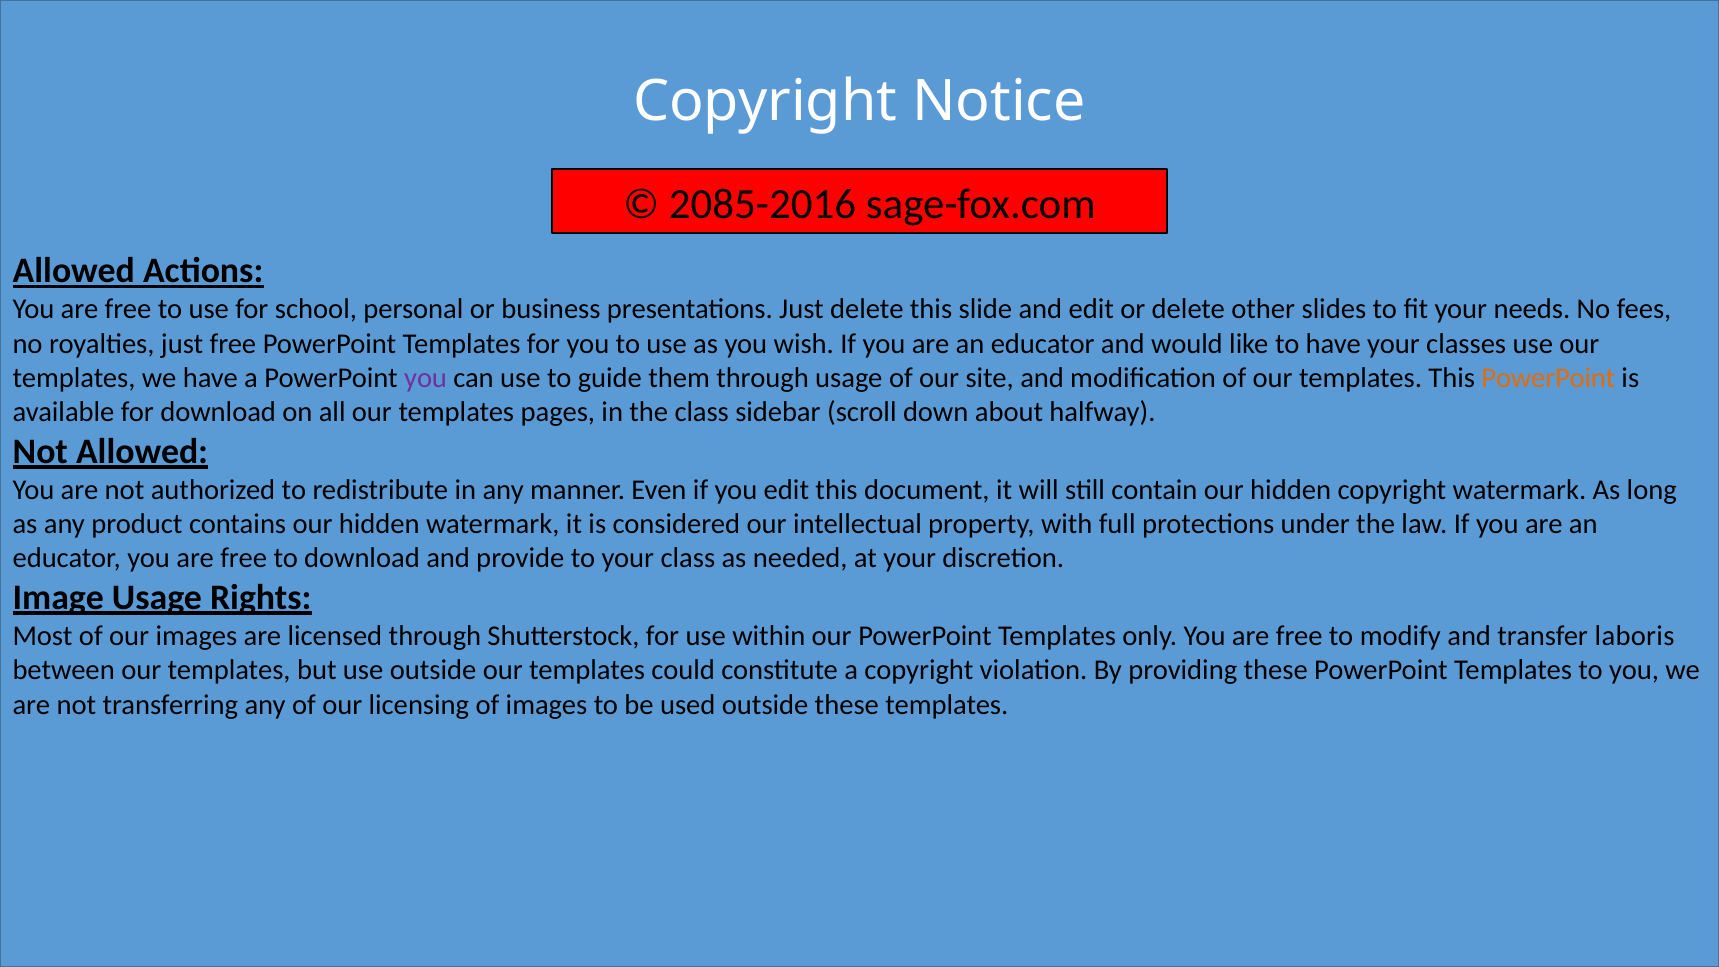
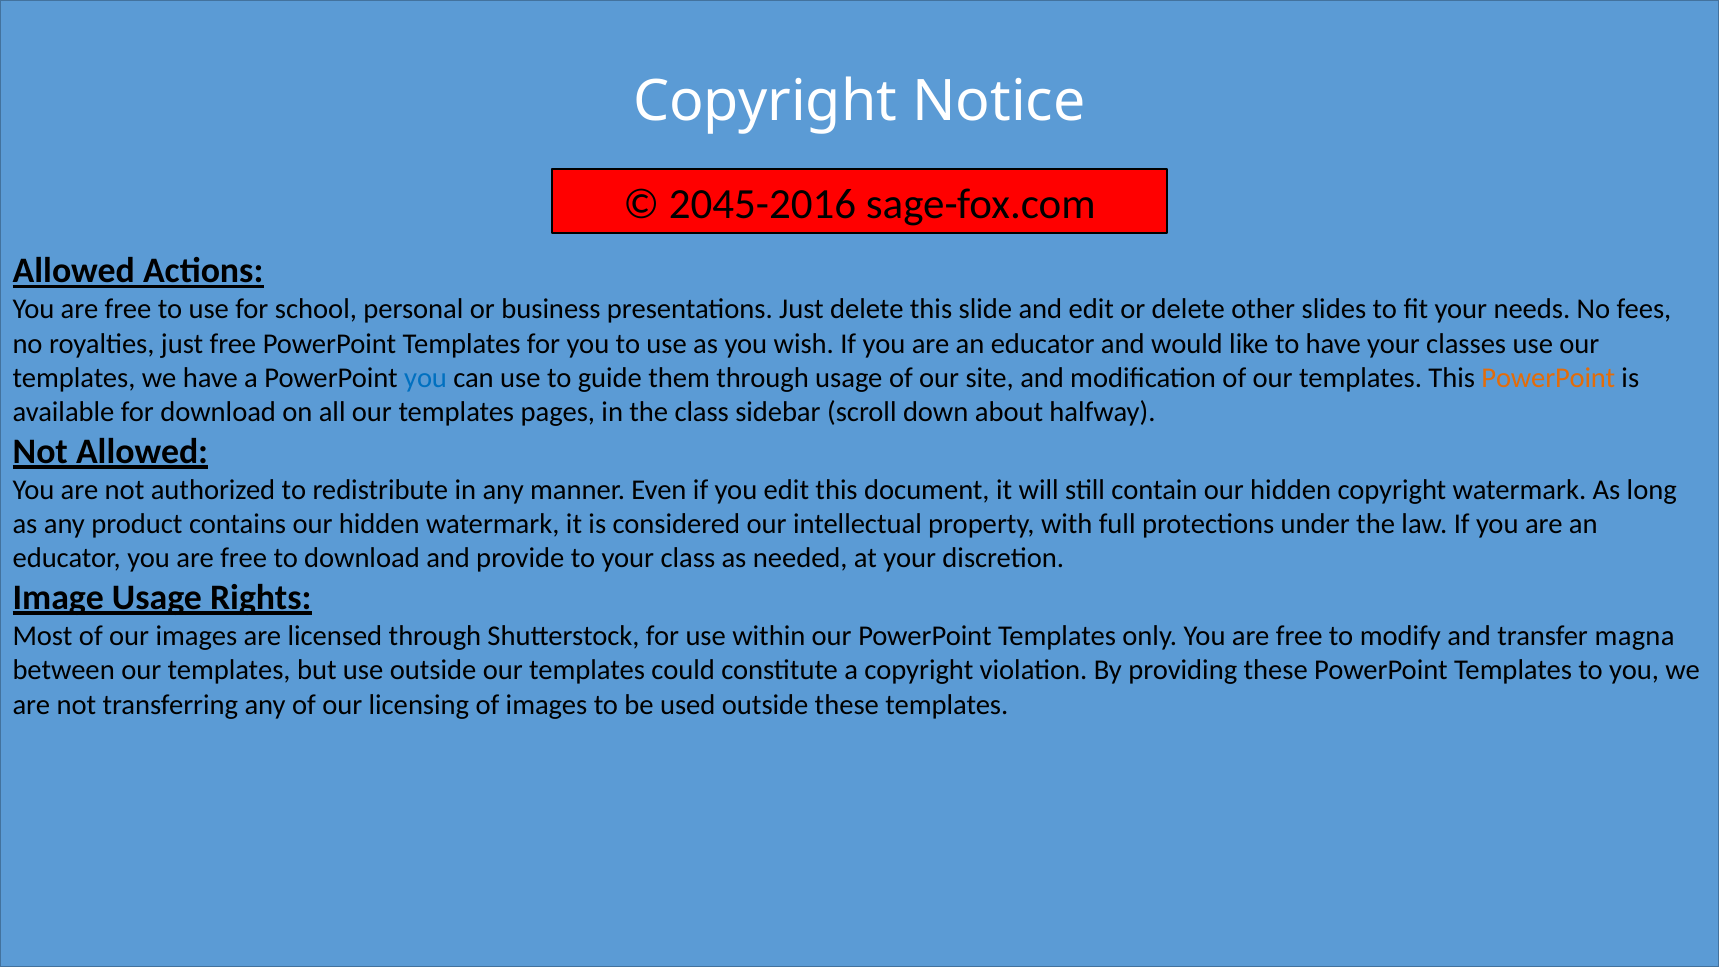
2085-2016: 2085-2016 -> 2045-2016
you at (426, 378) colour: purple -> blue
laboris: laboris -> magna
